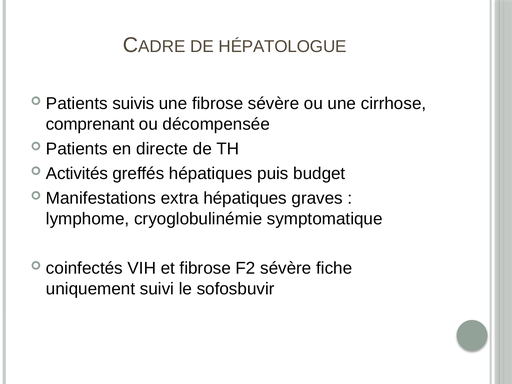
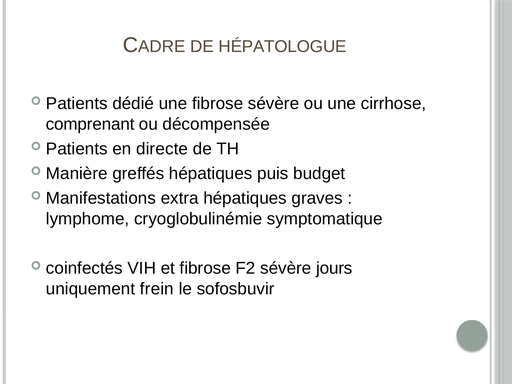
suivis: suivis -> dédié
Activités: Activités -> Manière
fiche: fiche -> jours
suivi: suivi -> frein
